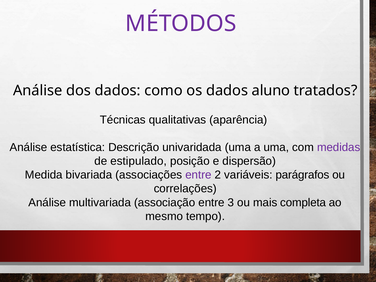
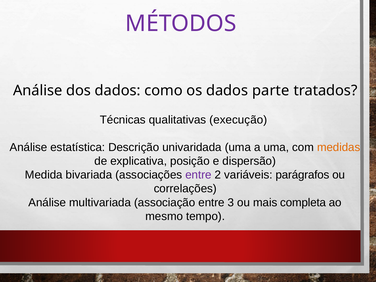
aluno: aluno -> parte
aparência: aparência -> execução
medidas colour: purple -> orange
estipulado: estipulado -> explicativa
